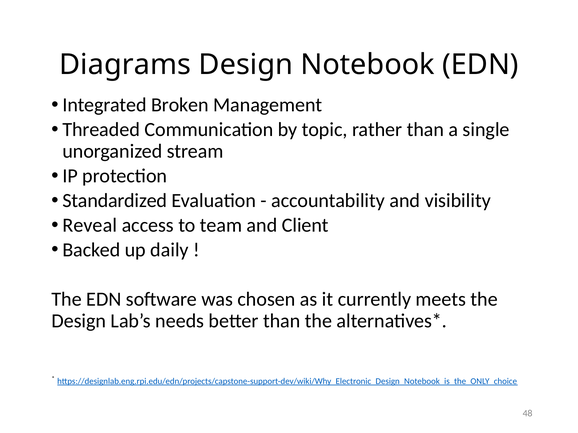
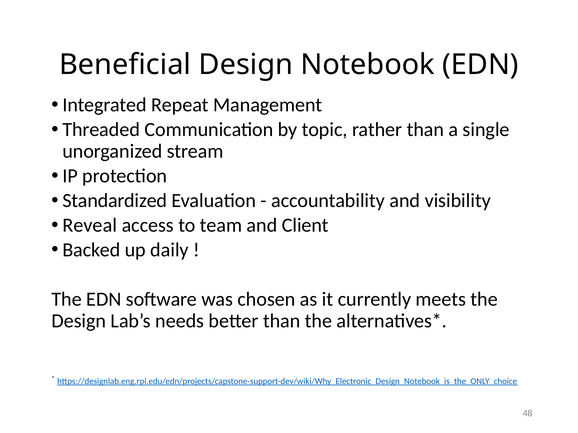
Diagrams: Diagrams -> Beneficial
Broken: Broken -> Repeat
